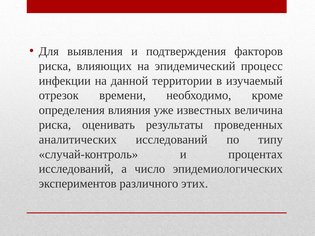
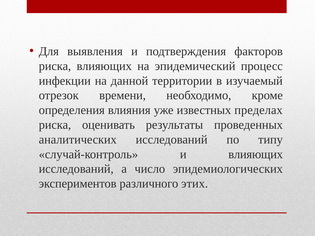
величина: величина -> пределах
и процентах: процентах -> влияющих
